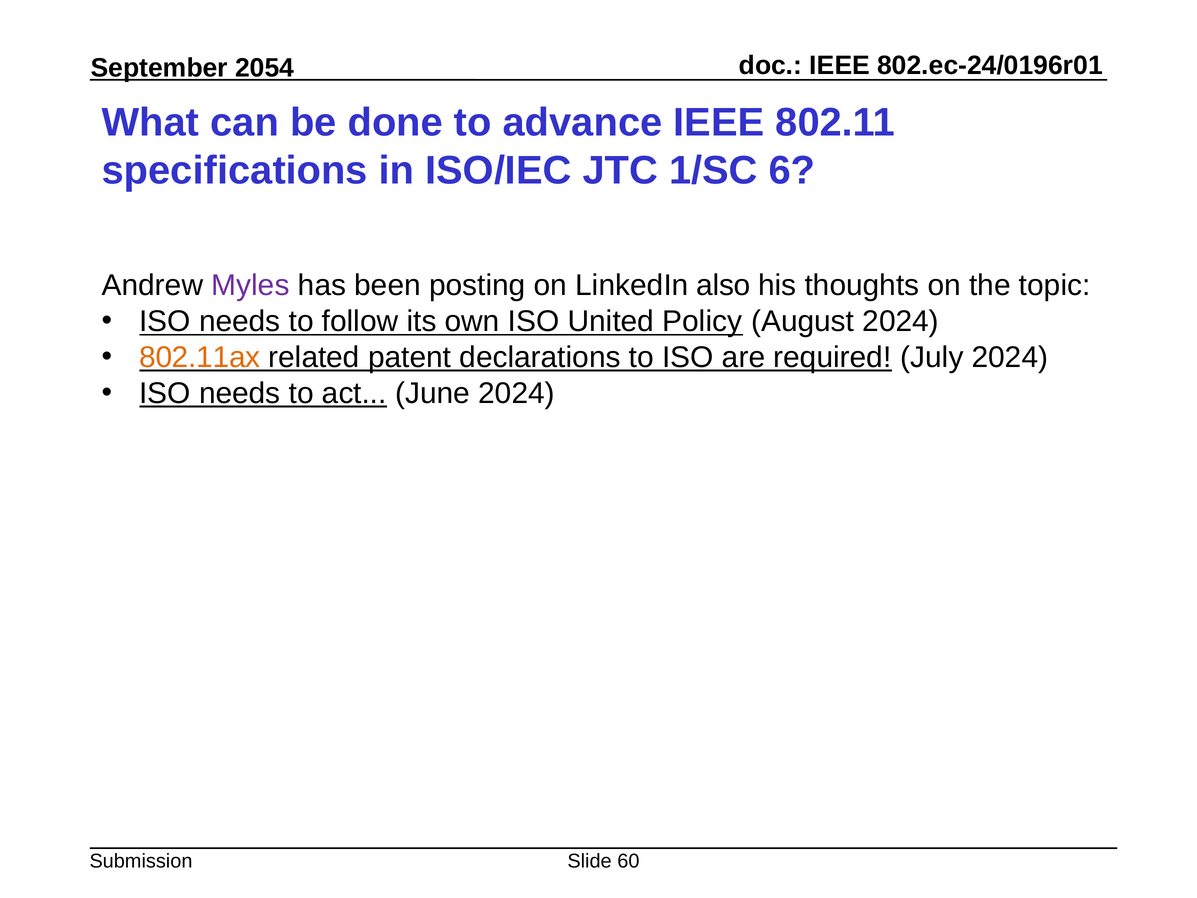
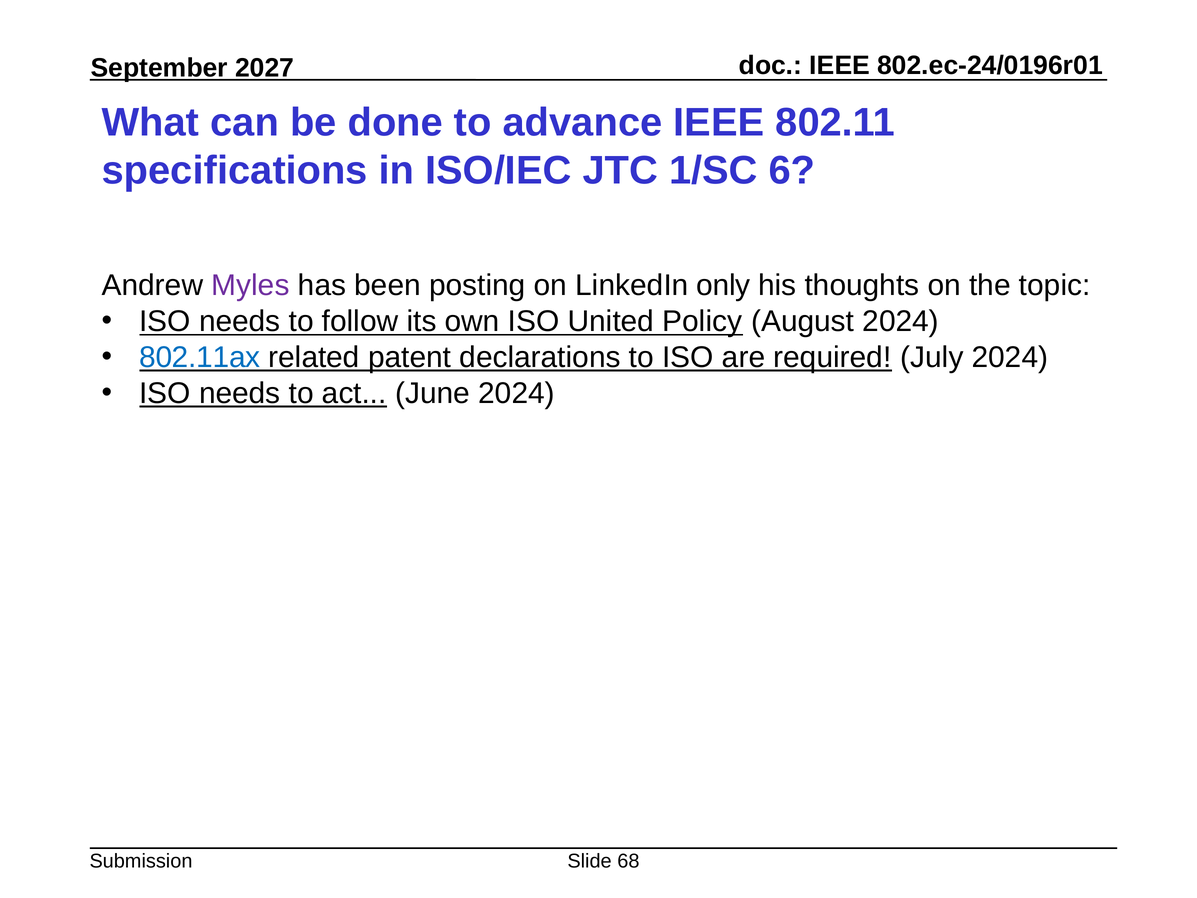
2054: 2054 -> 2027
also: also -> only
802.11ax colour: orange -> blue
60: 60 -> 68
